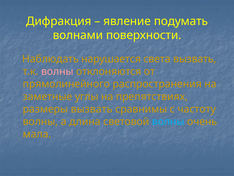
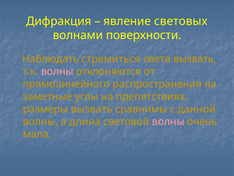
подумать: подумать -> световых
нарушается: нарушается -> стремиться
частоту: частоту -> данной
волны at (168, 121) colour: light blue -> pink
